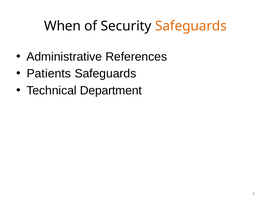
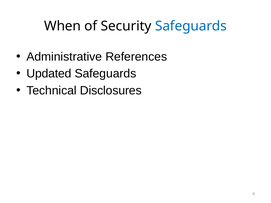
Safeguards at (191, 26) colour: orange -> blue
Patients: Patients -> Updated
Department: Department -> Disclosures
